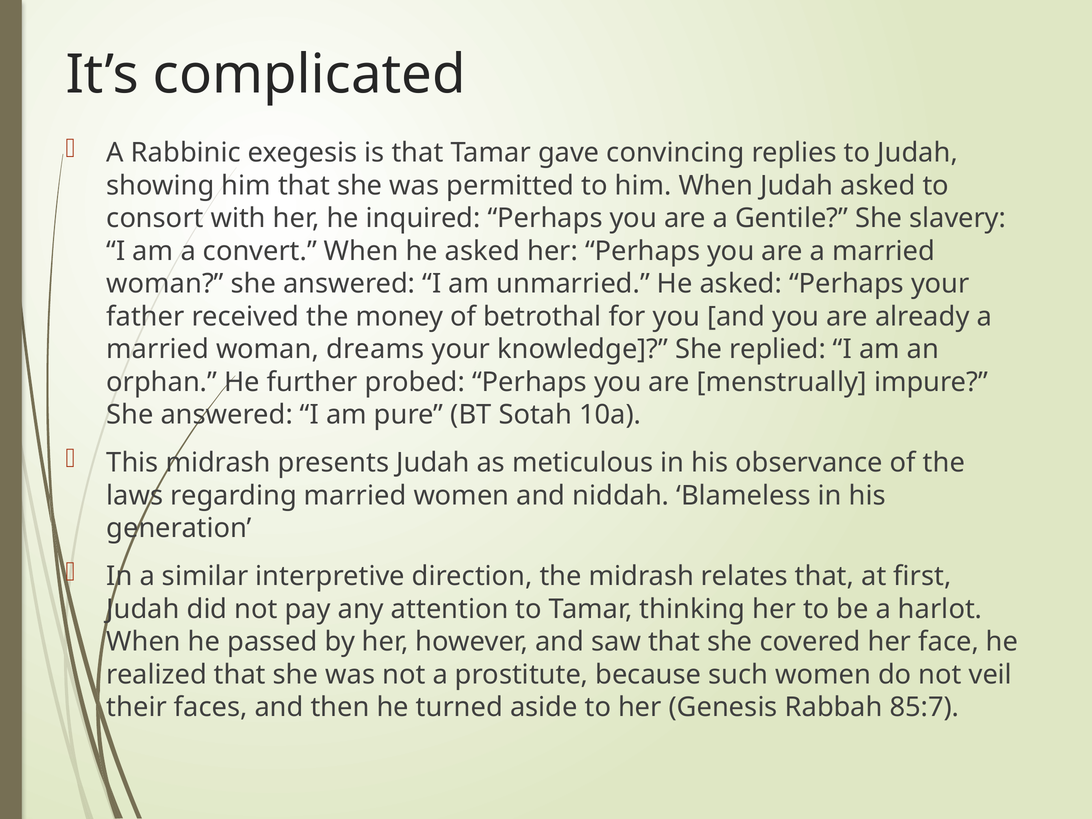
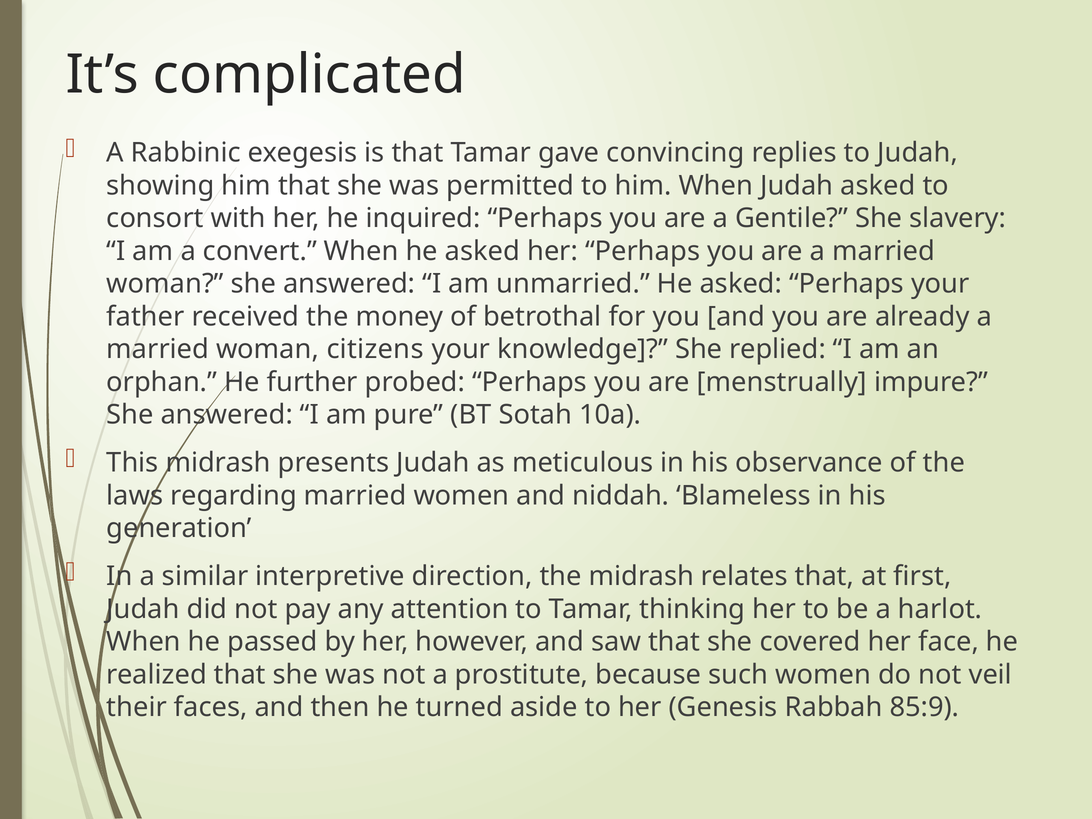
dreams: dreams -> citizens
85:7: 85:7 -> 85:9
